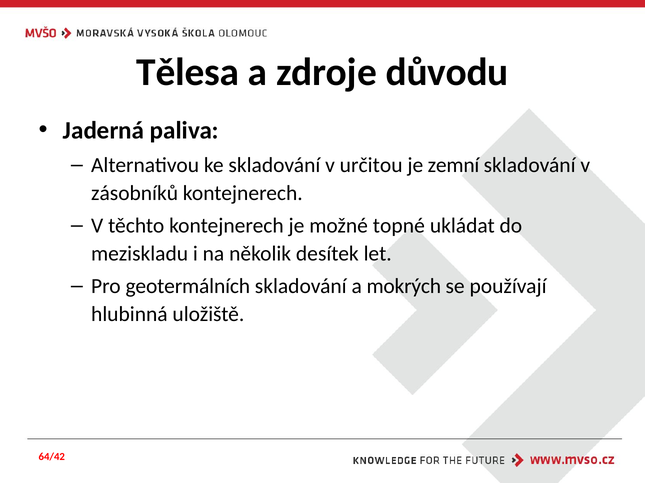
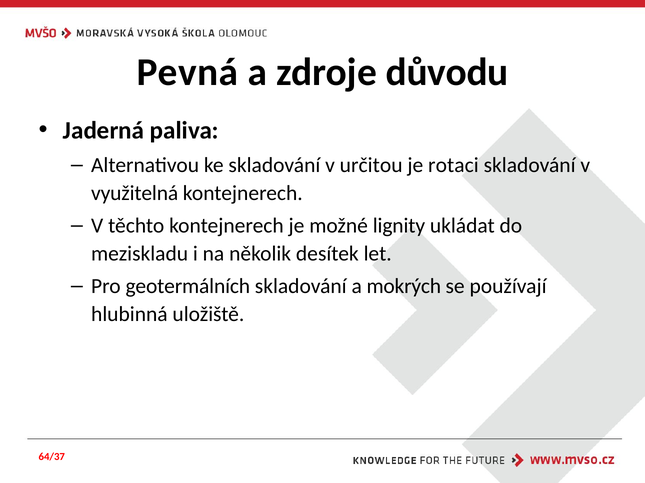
Tělesa: Tělesa -> Pevná
zemní: zemní -> rotaci
zásobníků: zásobníků -> využitelná
topné: topné -> lignity
64/42: 64/42 -> 64/37
